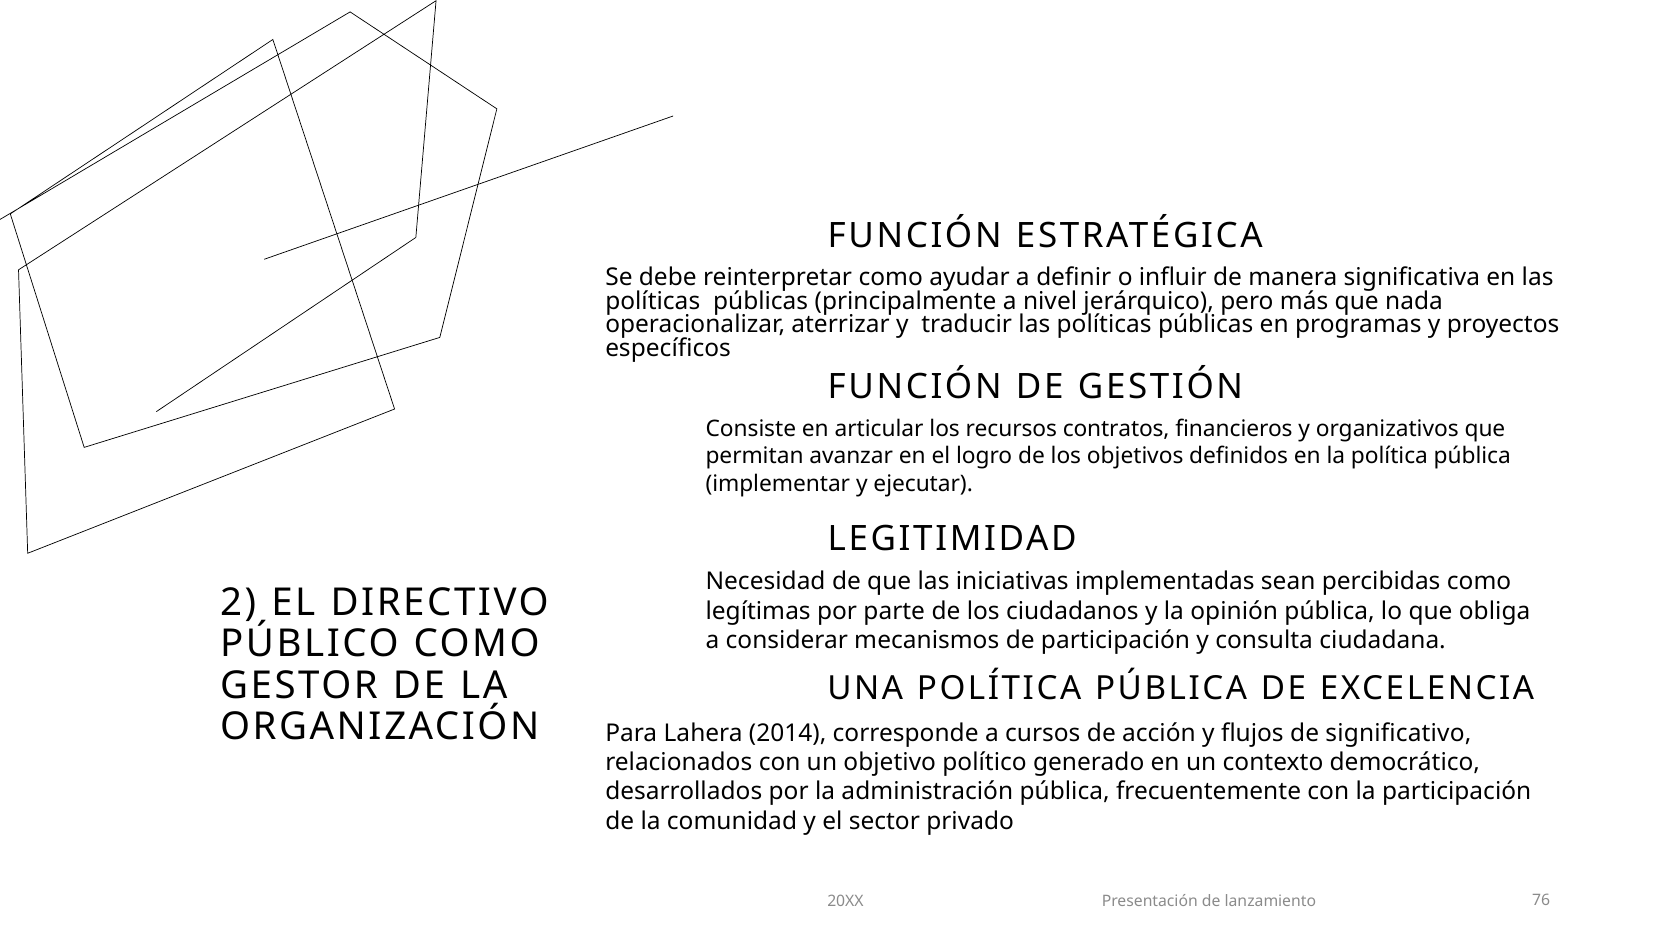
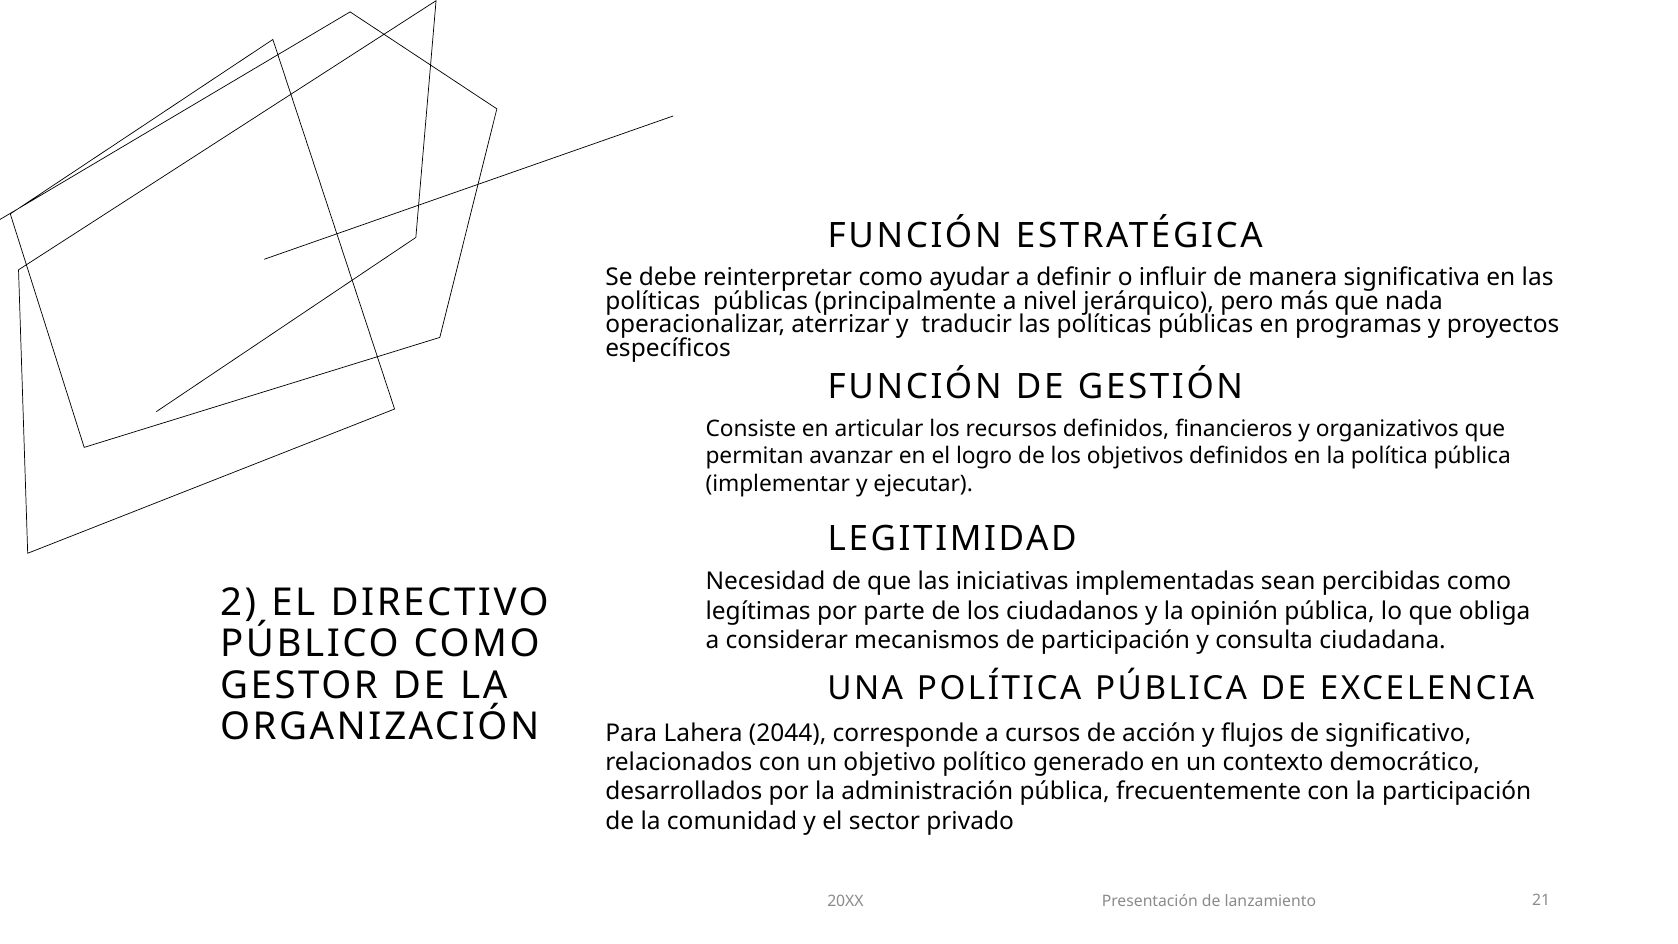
recursos contratos: contratos -> definidos
2014: 2014 -> 2044
76: 76 -> 21
